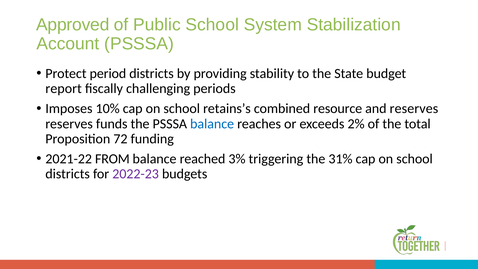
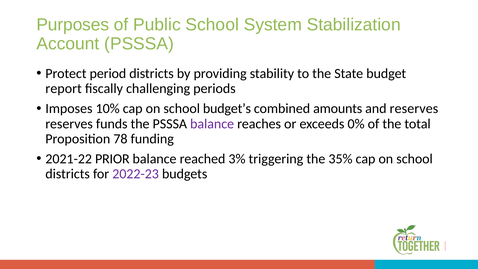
Approved: Approved -> Purposes
retains’s: retains’s -> budget’s
resource: resource -> amounts
balance at (212, 124) colour: blue -> purple
2%: 2% -> 0%
72: 72 -> 78
FROM: FROM -> PRIOR
31%: 31% -> 35%
